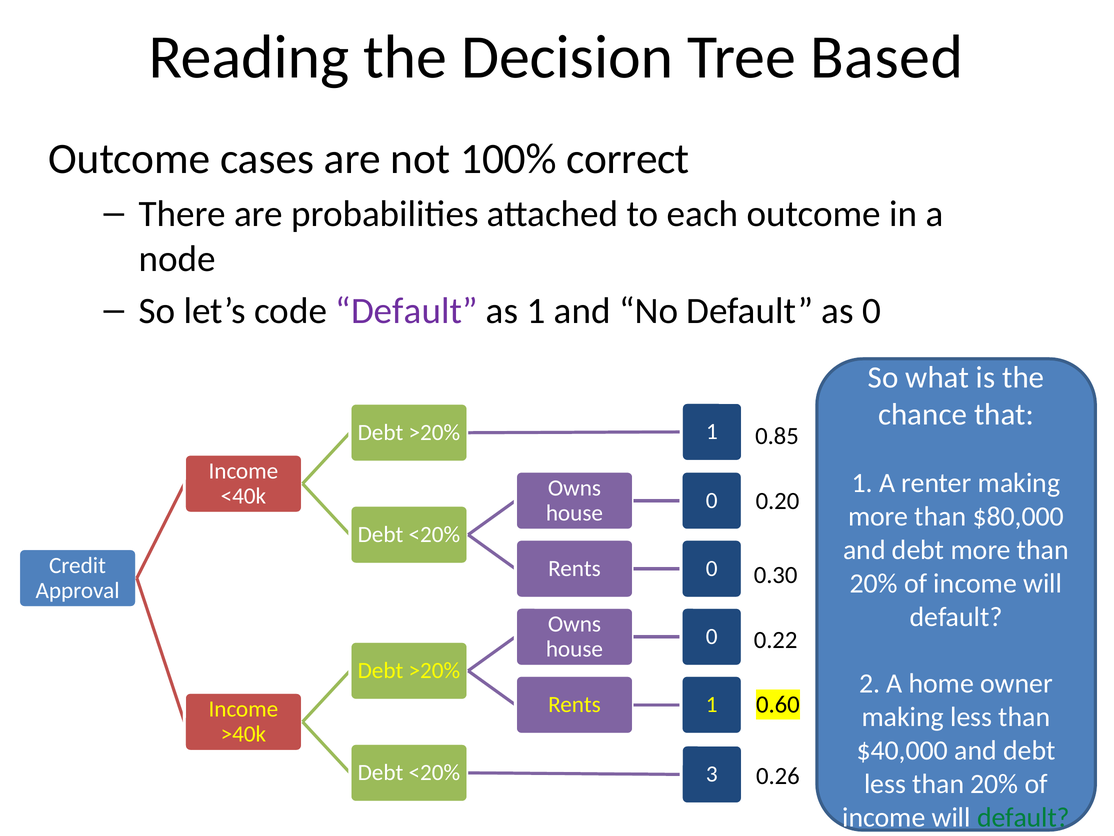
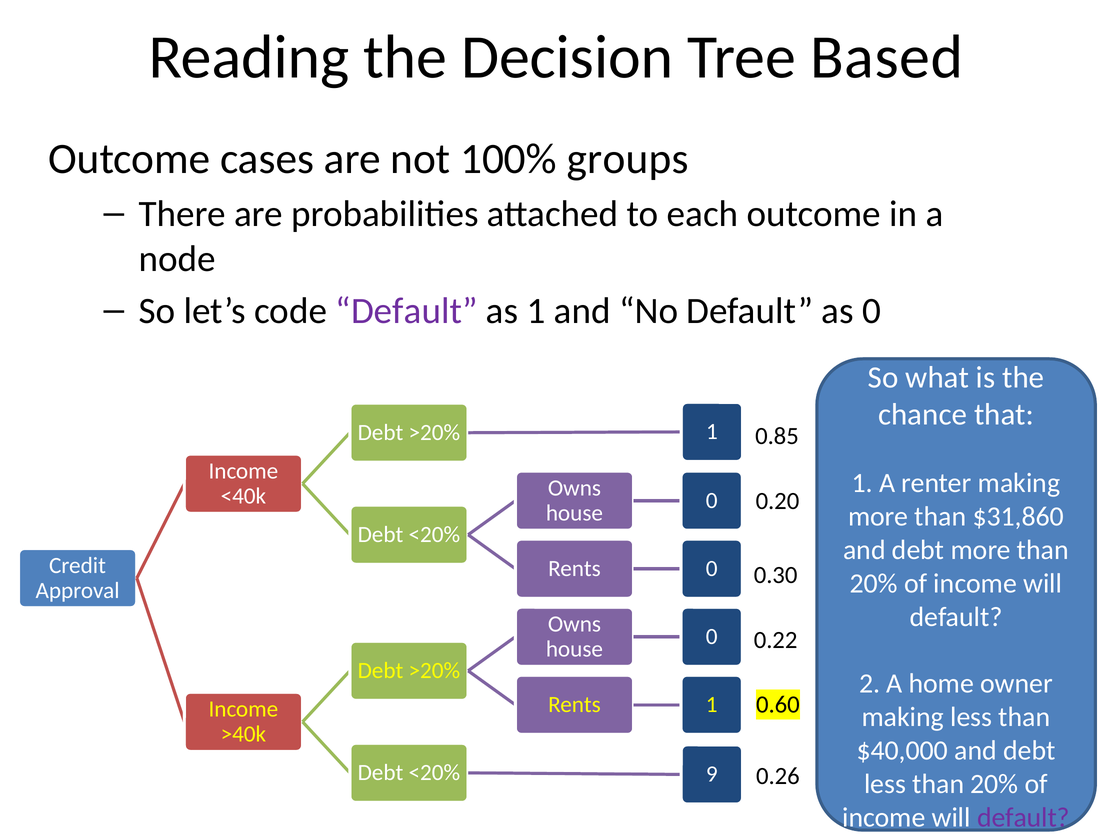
correct: correct -> groups
$80,000: $80,000 -> $31,860
3: 3 -> 9
default at (1023, 817) colour: green -> purple
